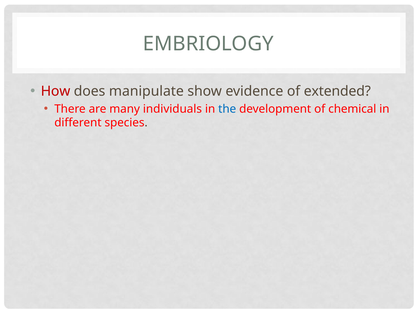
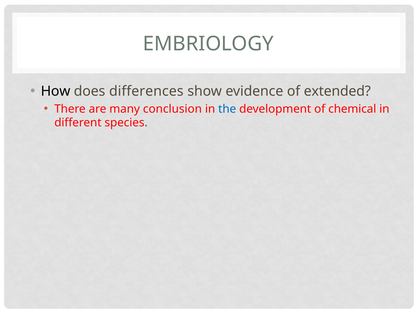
How colour: red -> black
manipulate: manipulate -> differences
individuals: individuals -> conclusion
